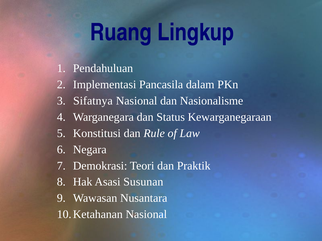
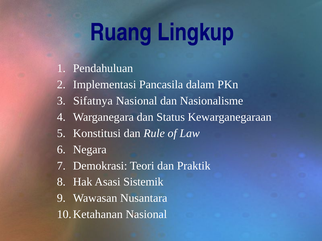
Susunan: Susunan -> Sistemik
